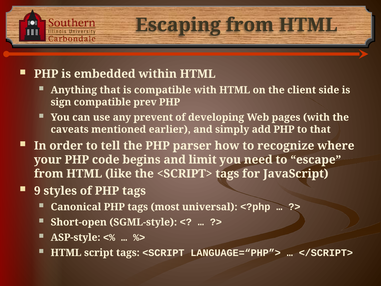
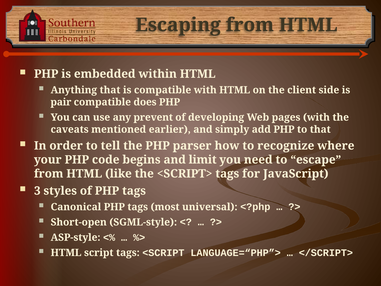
sign: sign -> pair
prev: prev -> does
9: 9 -> 3
